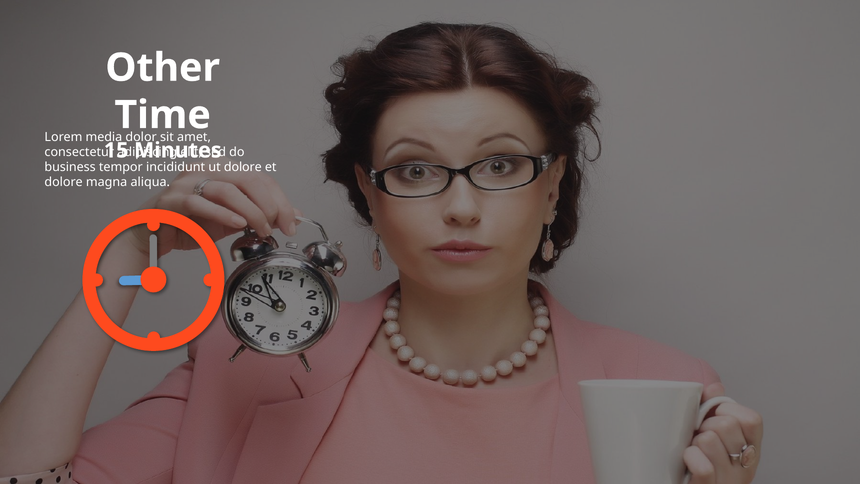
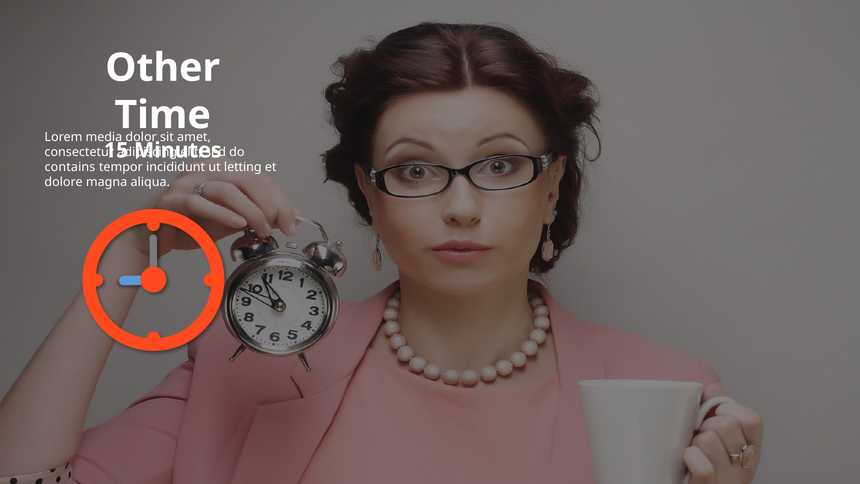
business: business -> contains
dolore at (243, 167): dolore -> letting
